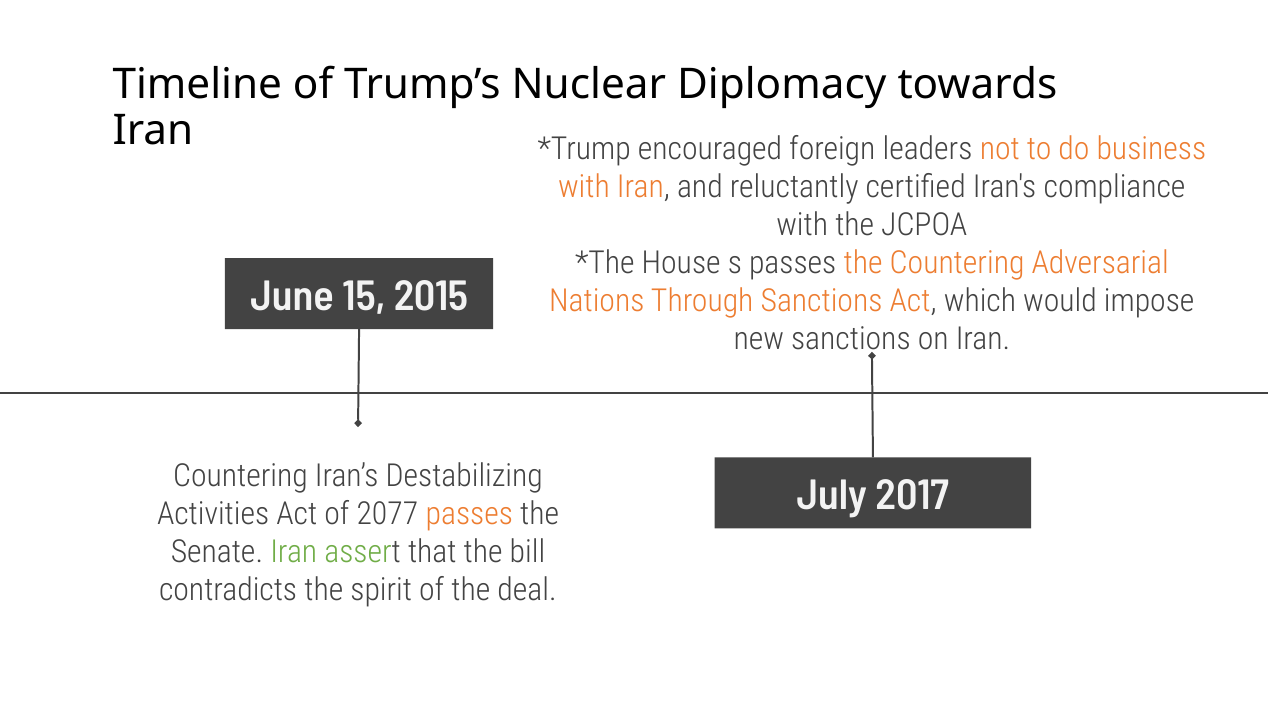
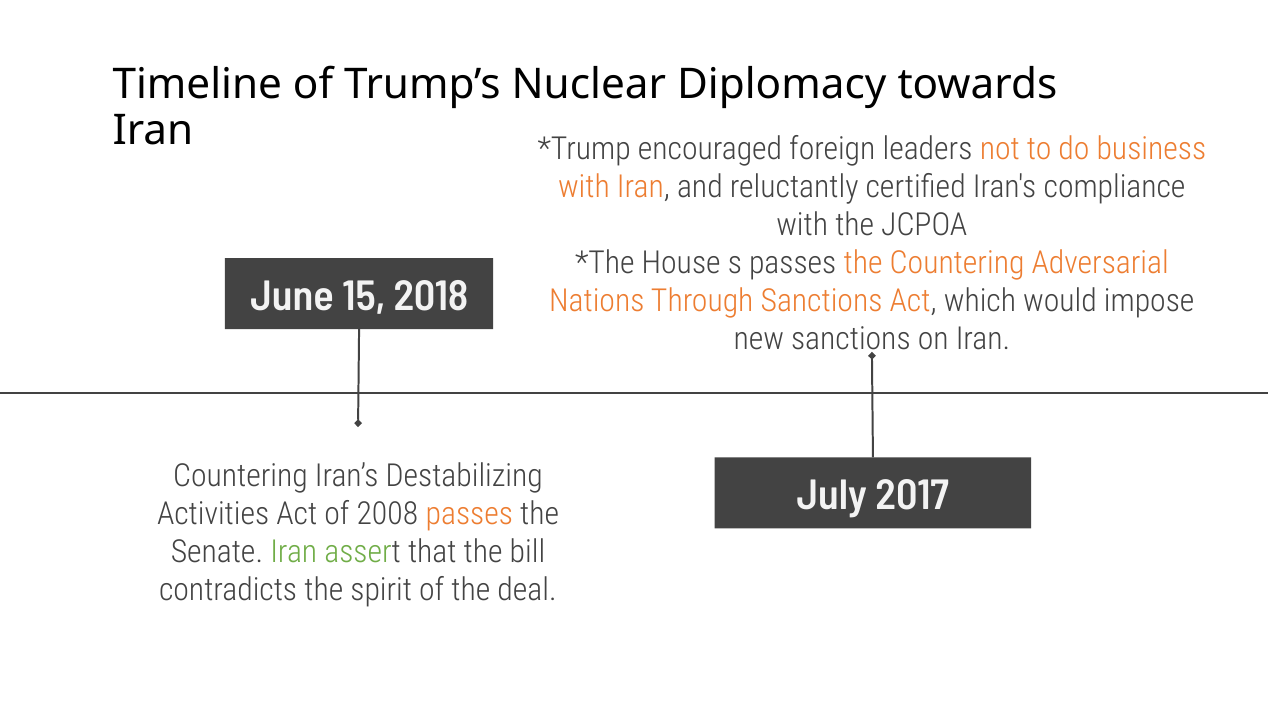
2015: 2015 -> 2018
2077: 2077 -> 2008
